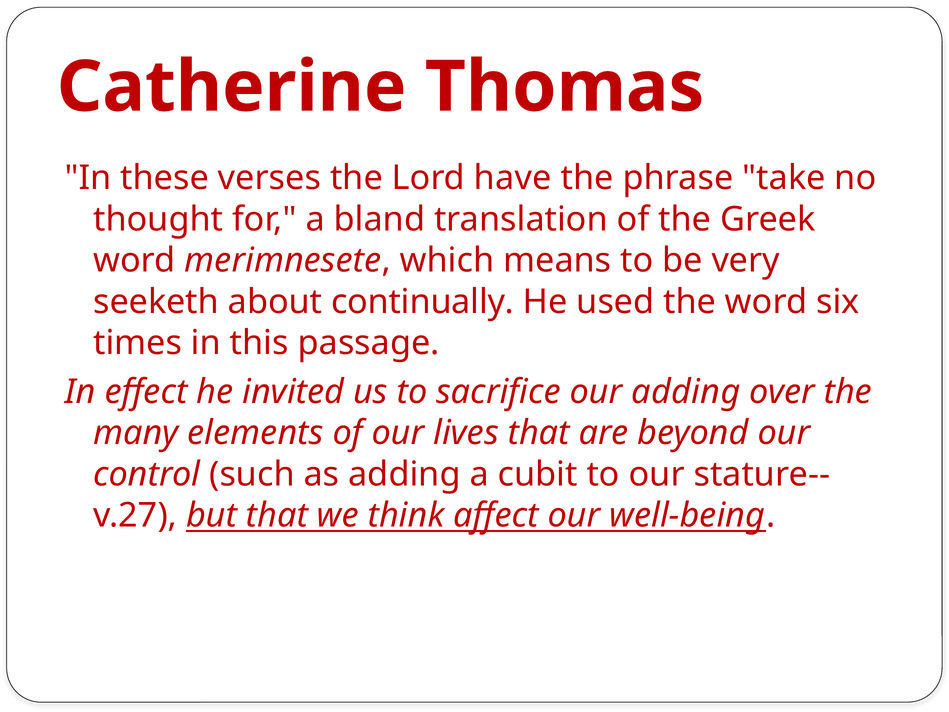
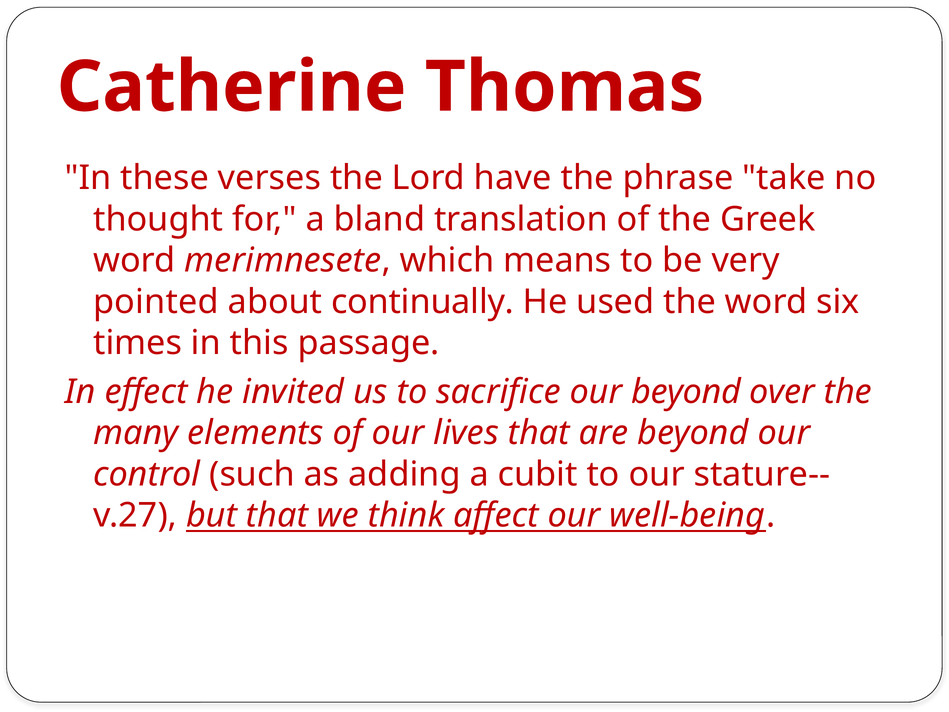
seeketh: seeketh -> pointed
our adding: adding -> beyond
